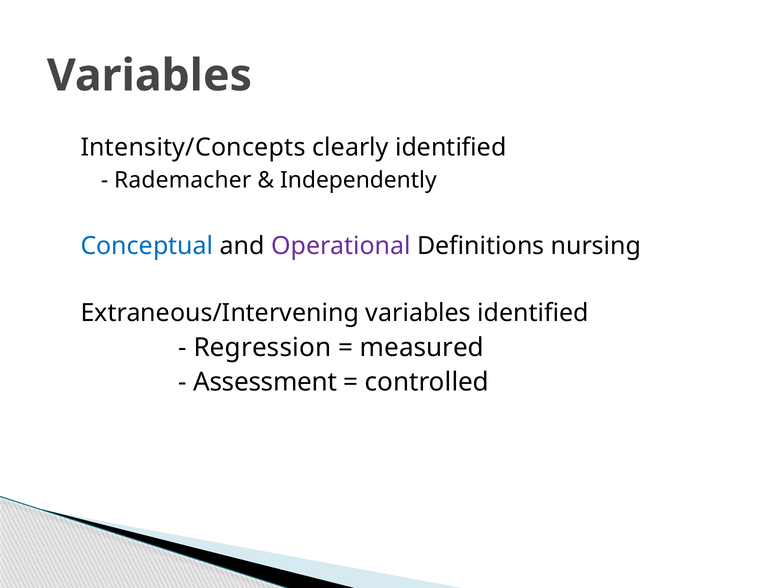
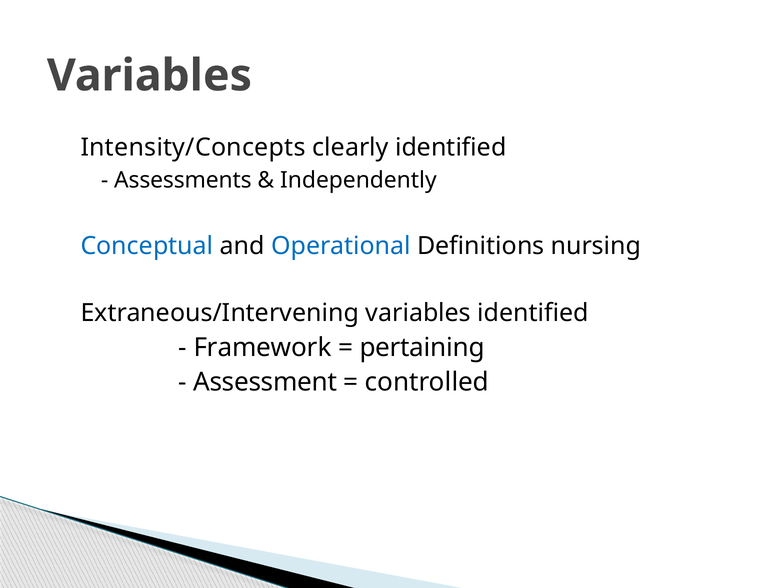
Rademacher: Rademacher -> Assessments
Operational colour: purple -> blue
Regression: Regression -> Framework
measured: measured -> pertaining
